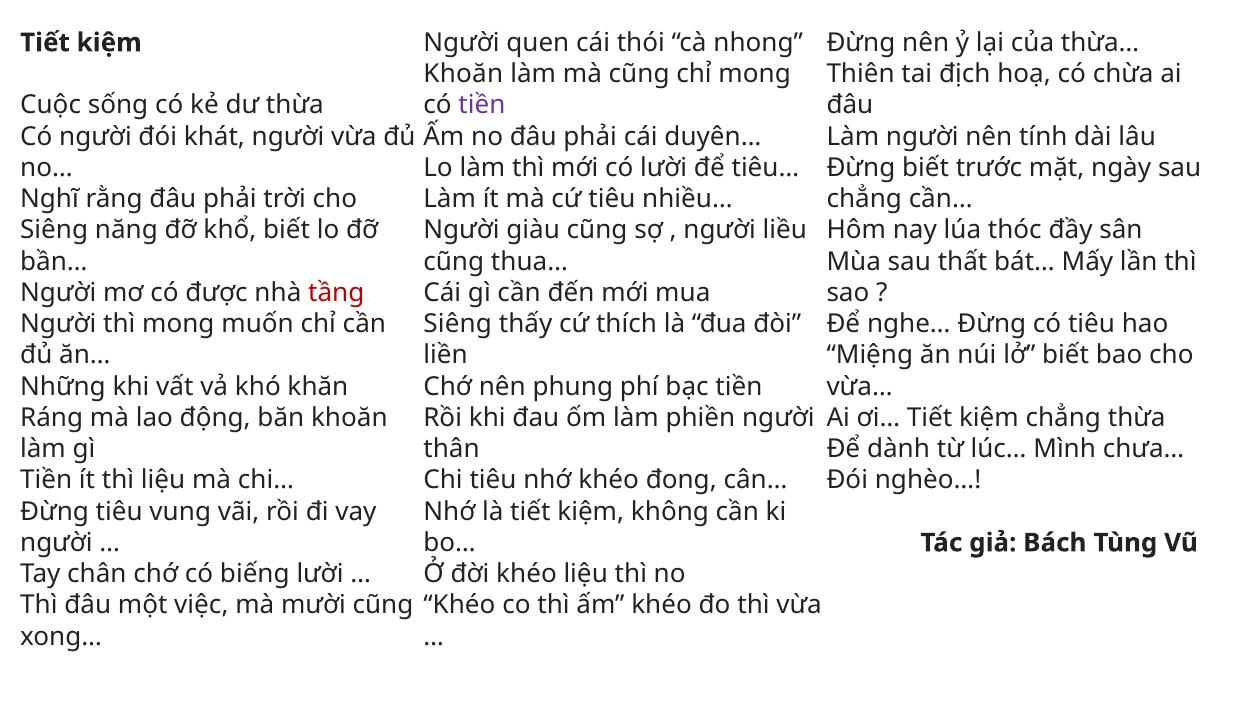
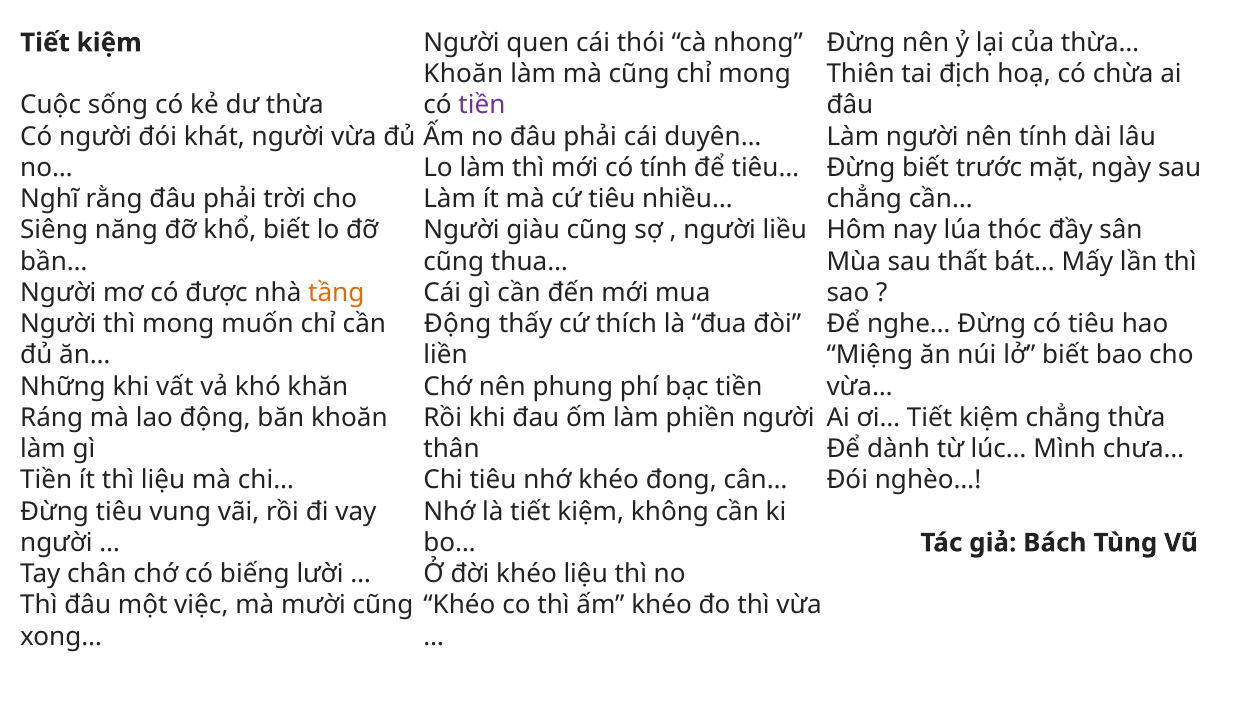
có lười: lười -> tính
tầng colour: red -> orange
Siêng at (458, 324): Siêng -> Động
